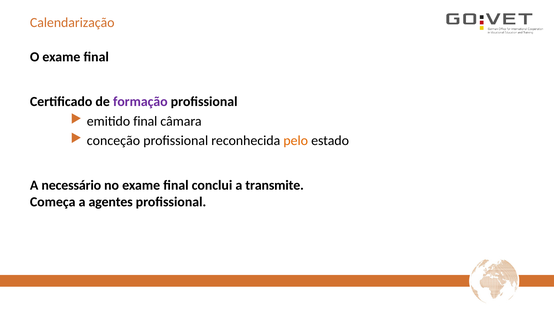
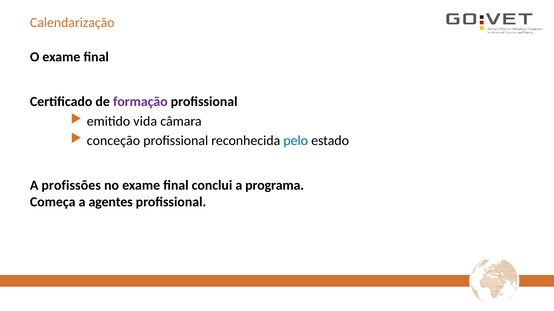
emitido final: final -> vida
pelo colour: orange -> blue
necessário: necessário -> profissões
transmite: transmite -> programa
